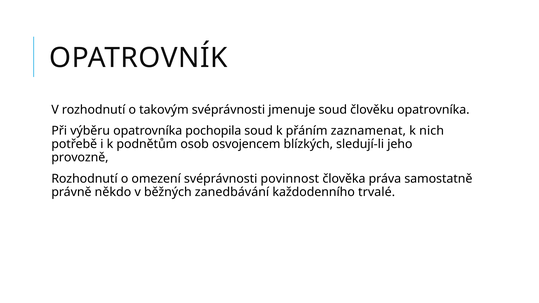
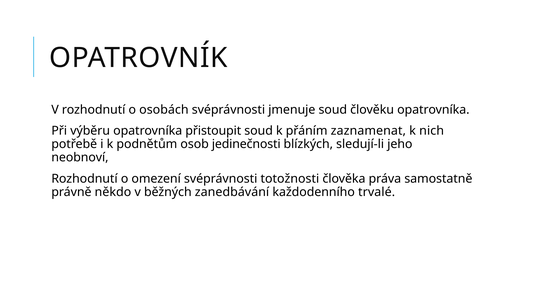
takovým: takovým -> osobách
pochopila: pochopila -> přistoupit
osvojencem: osvojencem -> jedinečnosti
provozně: provozně -> neobnoví
povinnost: povinnost -> totožnosti
